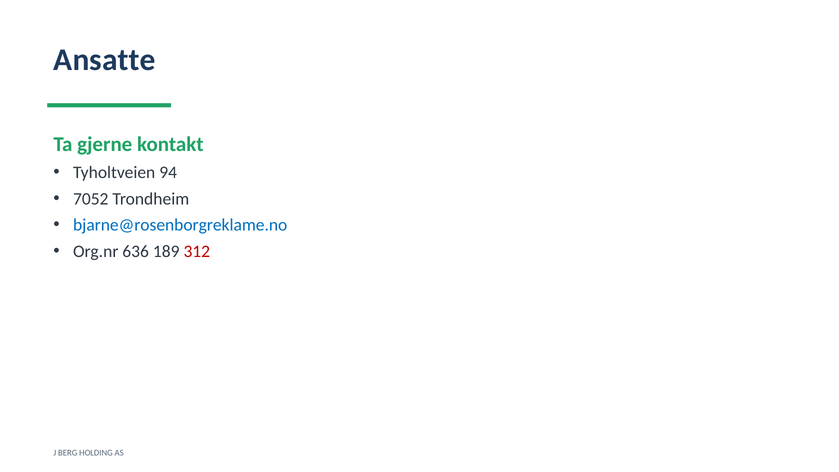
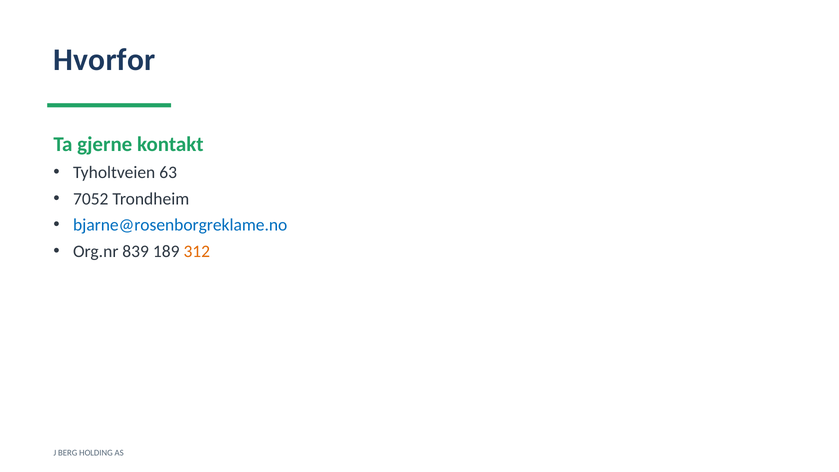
Ansatte: Ansatte -> Hvorfor
94: 94 -> 63
636: 636 -> 839
312 colour: red -> orange
